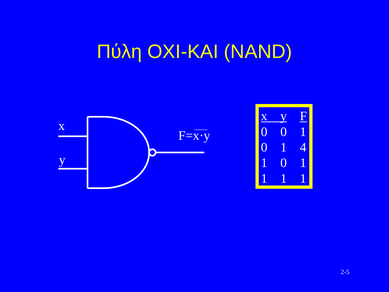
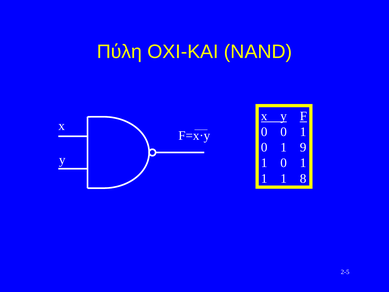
4: 4 -> 9
1 at (303, 178): 1 -> 8
